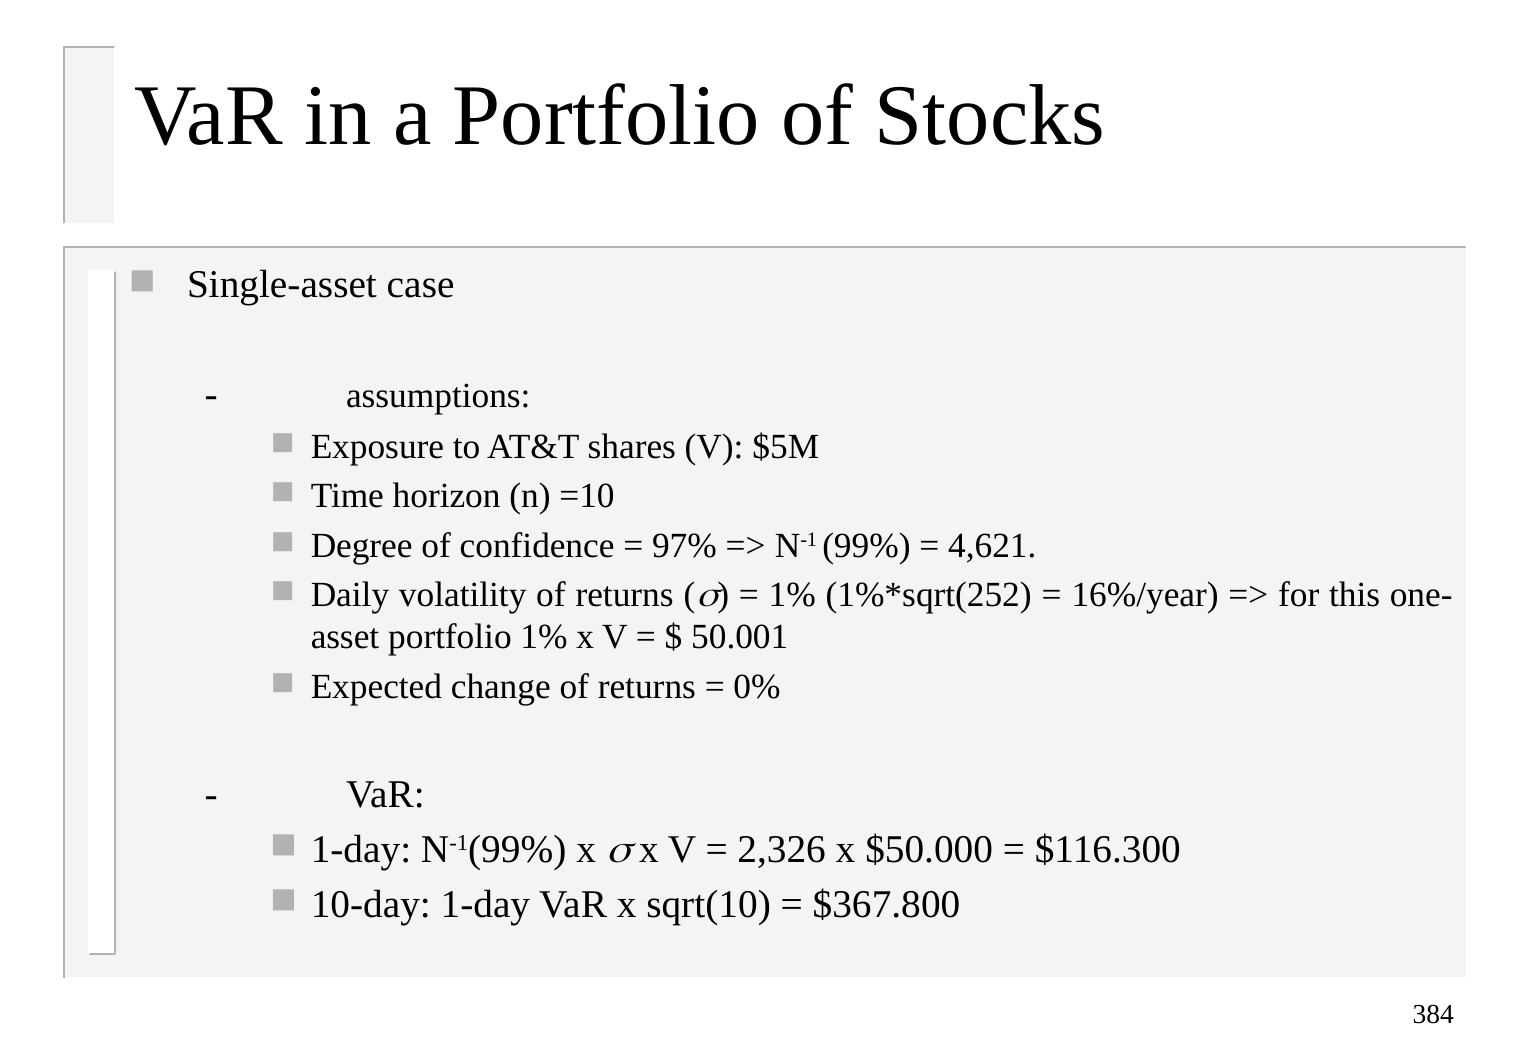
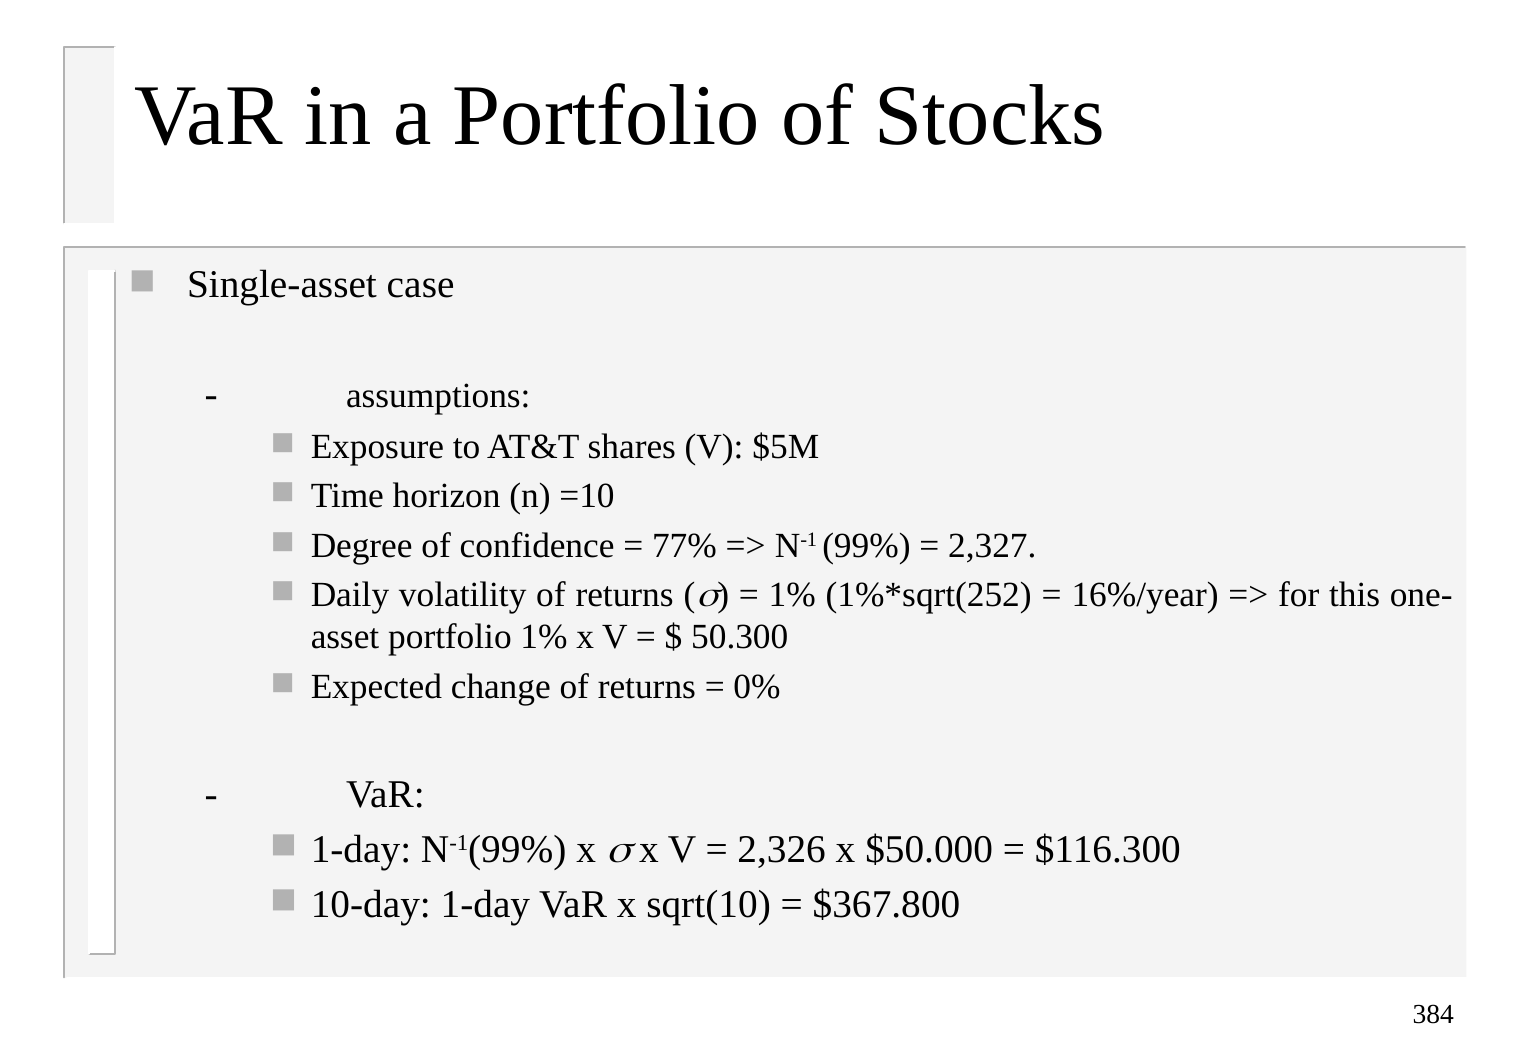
97%: 97% -> 77%
4,621: 4,621 -> 2,327
50.001: 50.001 -> 50.300
